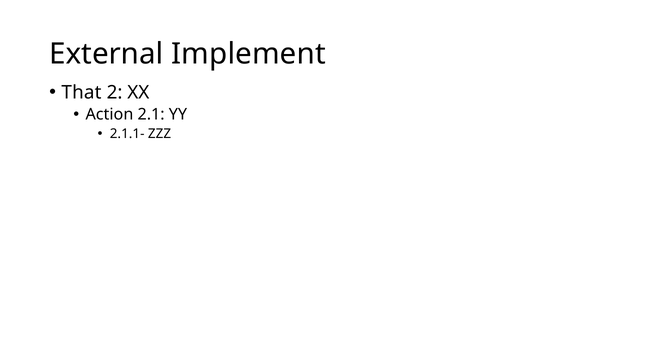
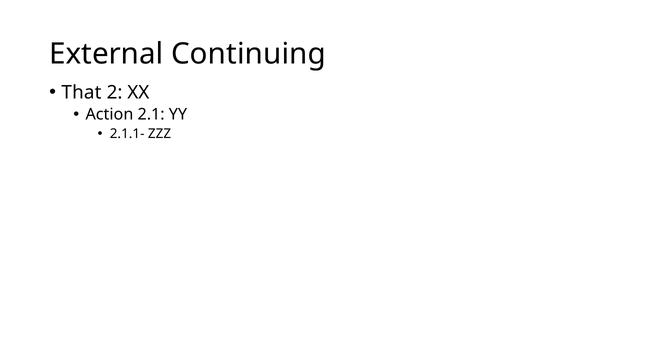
Implement: Implement -> Continuing
